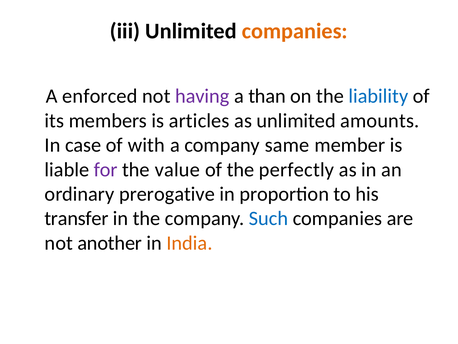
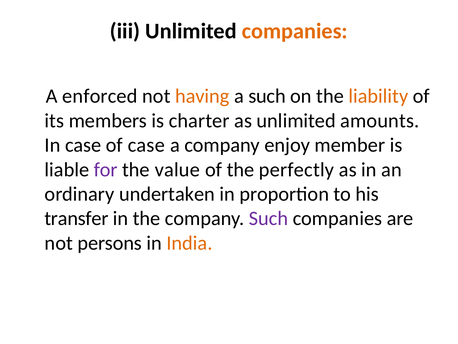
having colour: purple -> orange
a than: than -> such
liability colour: blue -> orange
articles: articles -> charter
of with: with -> case
same: same -> enjoy
prerogative: prerogative -> undertaken
Such at (268, 218) colour: blue -> purple
another: another -> persons
